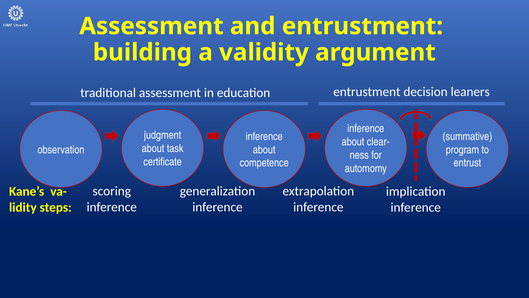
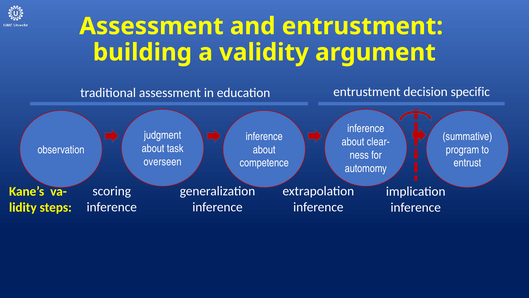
leaners: leaners -> specific
certificate: certificate -> overseen
